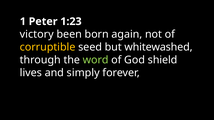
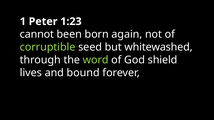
victory: victory -> cannot
corruptible colour: yellow -> light green
simply: simply -> bound
